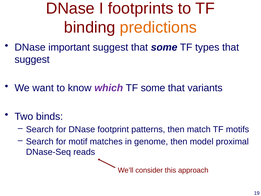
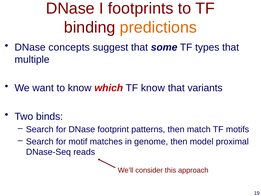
important: important -> concepts
suggest at (32, 59): suggest -> multiple
which colour: purple -> red
TF some: some -> know
